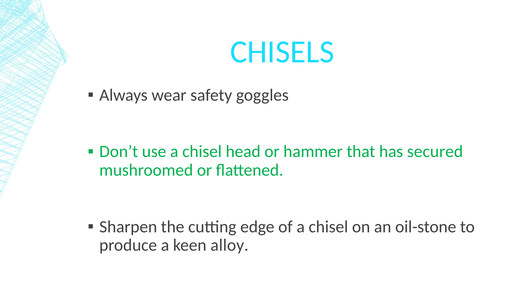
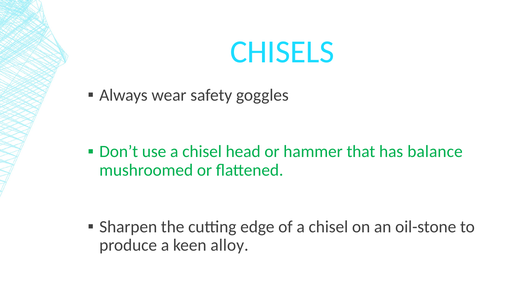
secured: secured -> balance
